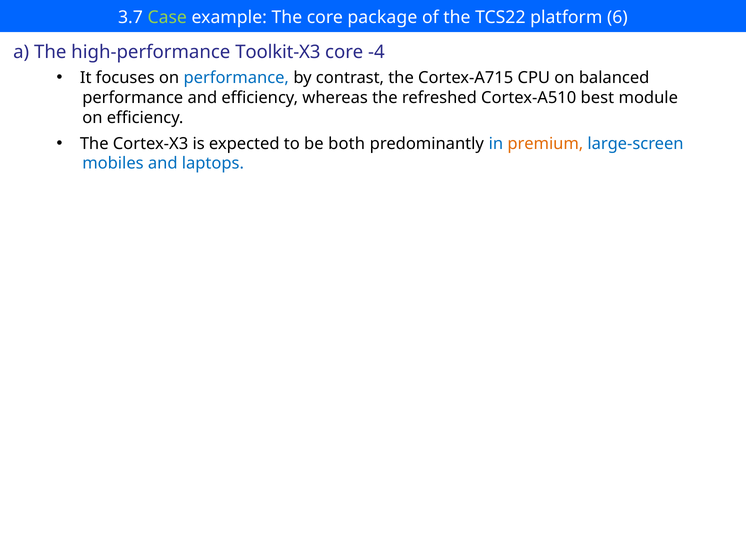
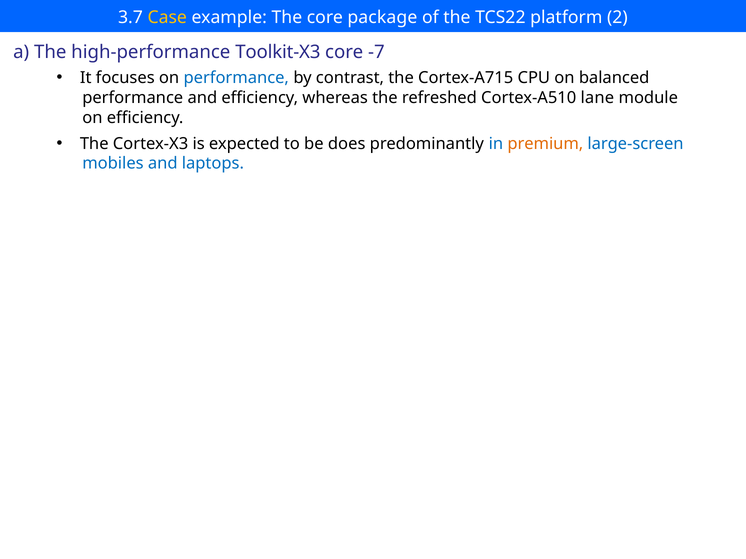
Case colour: light green -> yellow
6: 6 -> 2
-4: -4 -> -7
best: best -> lane
both: both -> does
